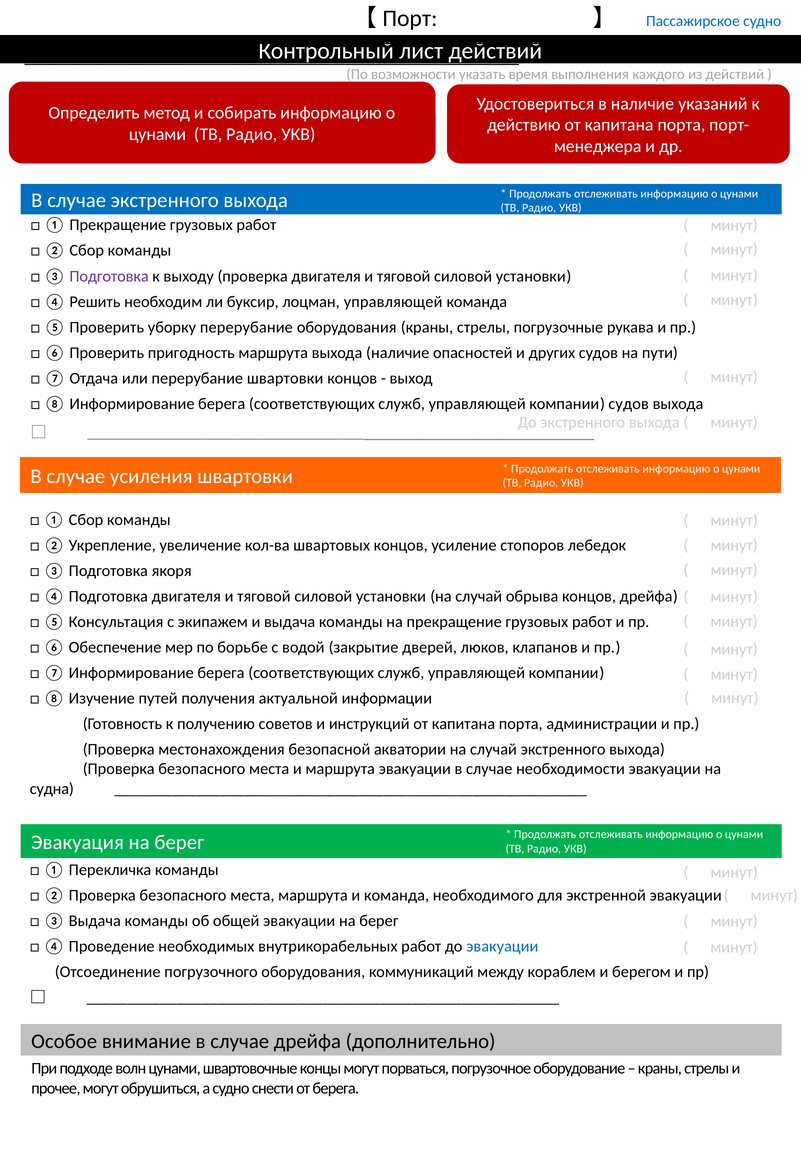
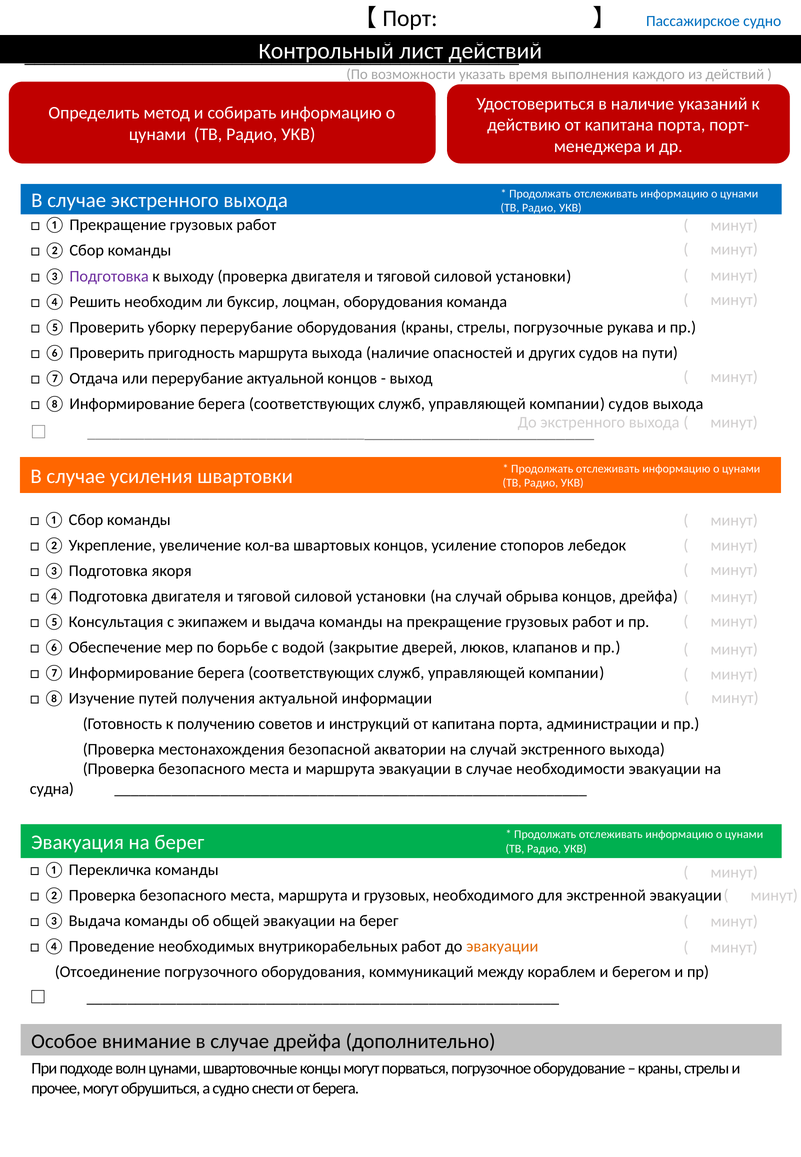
лоцман управляющей: управляющей -> оборудования
перерубание швартовки: швартовки -> актуальной
и команда: команда -> грузовых
эвакуации at (502, 946) colour: blue -> orange
